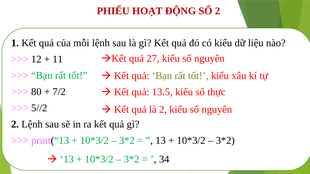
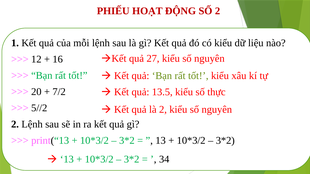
11: 11 -> 16
80: 80 -> 20
